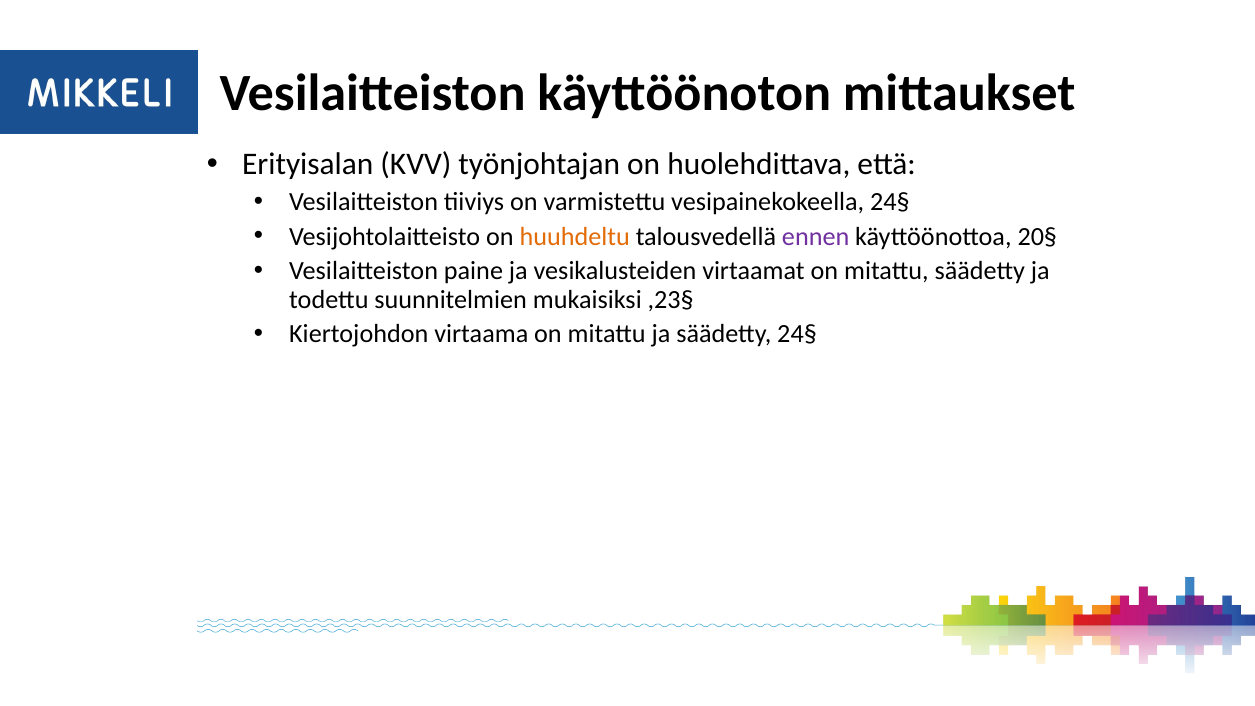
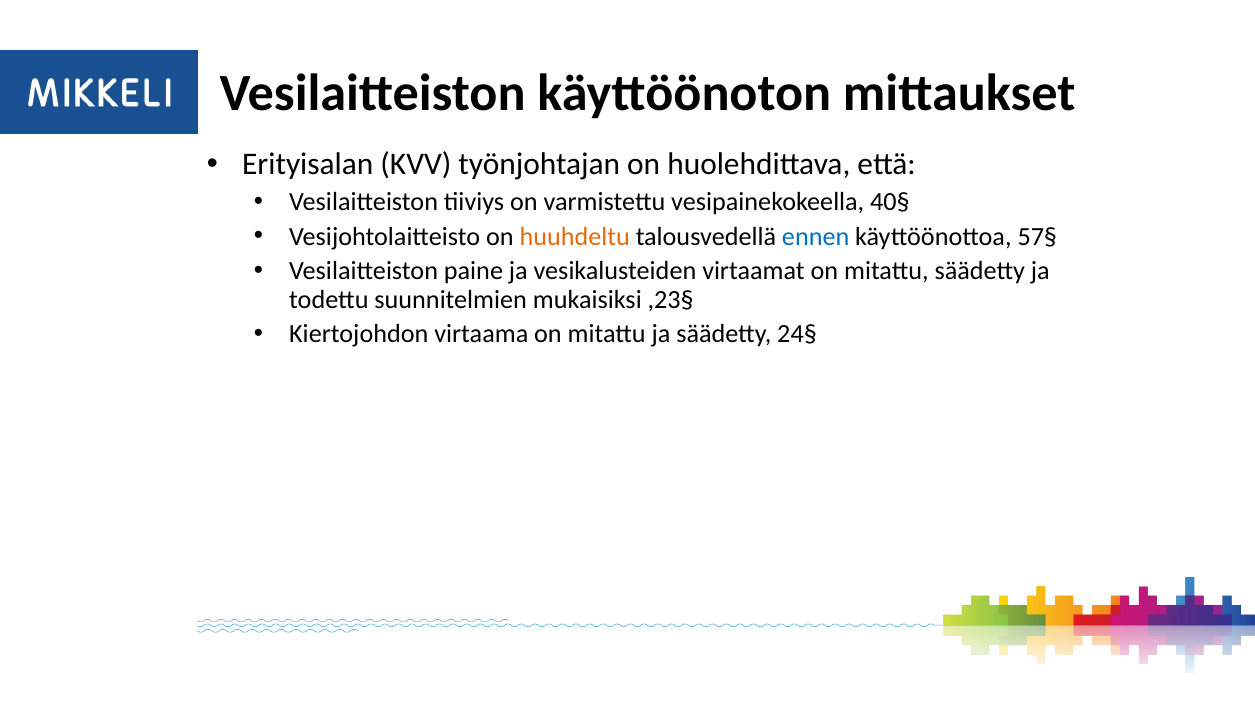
vesipainekokeella 24§: 24§ -> 40§
ennen colour: purple -> blue
20§: 20§ -> 57§
